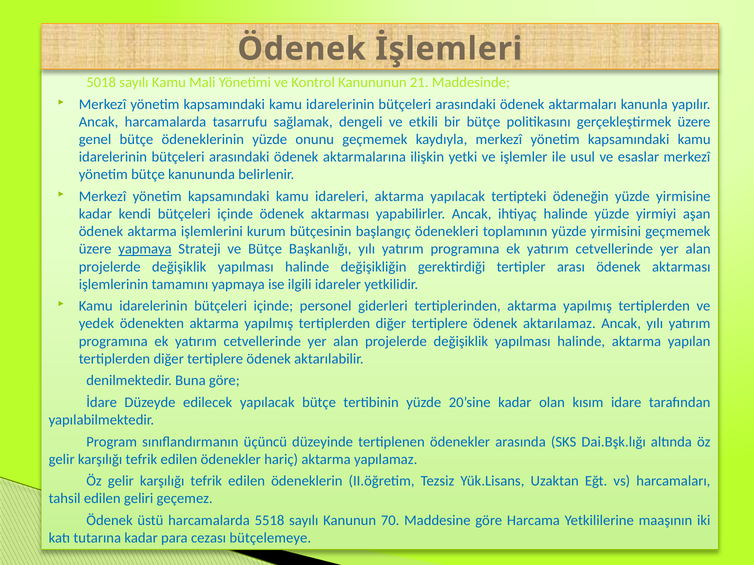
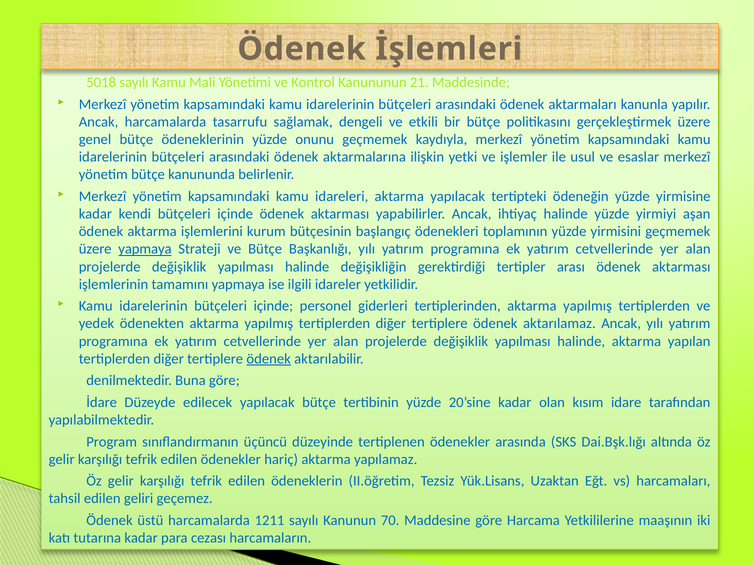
ödenek at (269, 359) underline: none -> present
5518: 5518 -> 1211
bütçelemeye: bütçelemeye -> harcamaların
